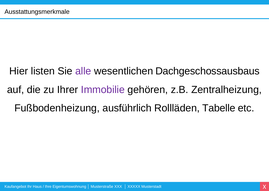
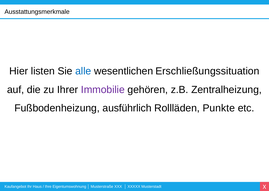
alle colour: purple -> blue
Dachgeschossausbaus: Dachgeschossausbaus -> Erschließungssituation
Tabelle: Tabelle -> Punkte
